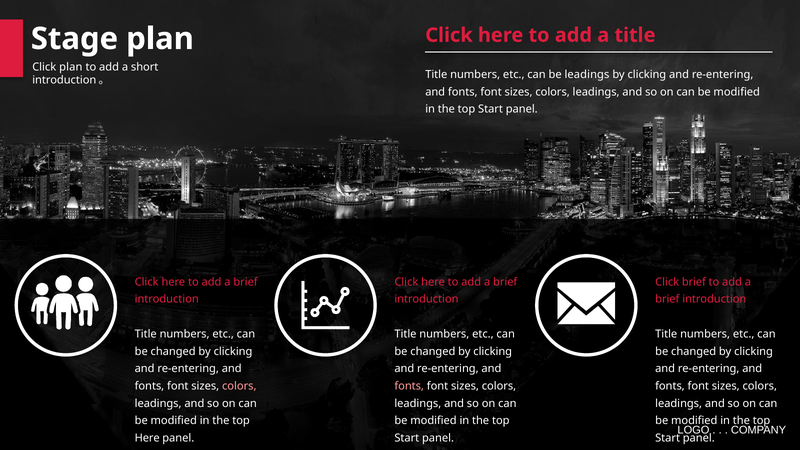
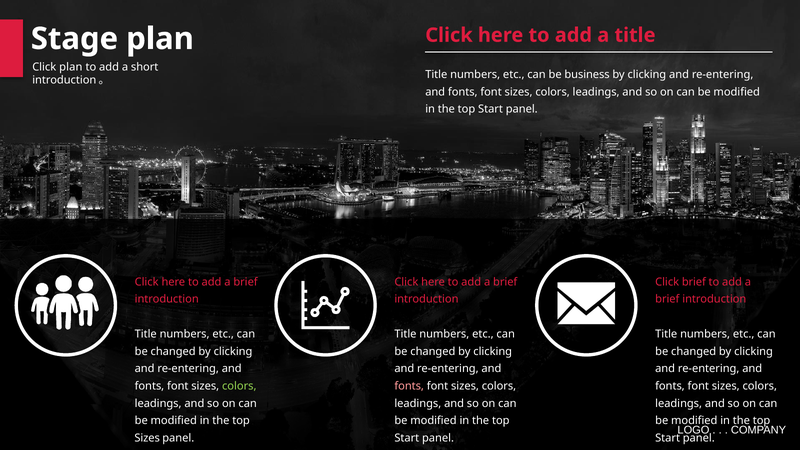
be leadings: leadings -> business
colors at (239, 386) colour: pink -> light green
Here at (147, 438): Here -> Sizes
